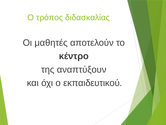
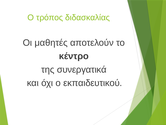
αναπτύξουν: αναπτύξουν -> συνεργατικά
